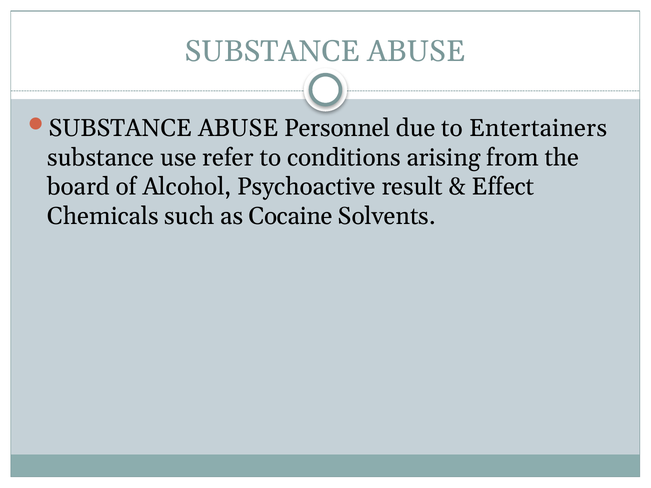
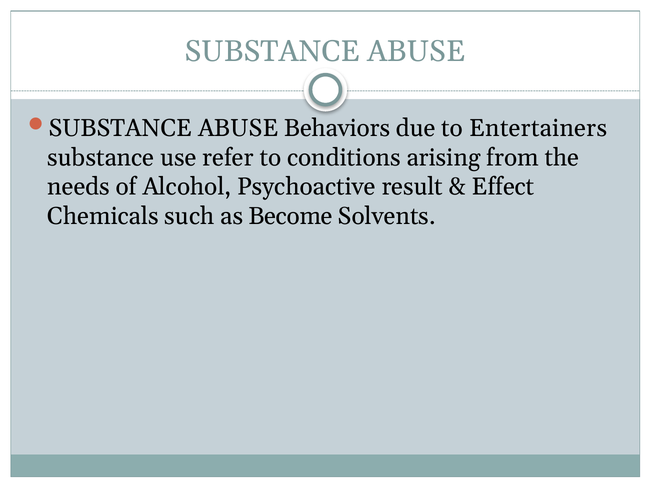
Personnel: Personnel -> Behaviors
board: board -> needs
Cocaine: Cocaine -> Become
